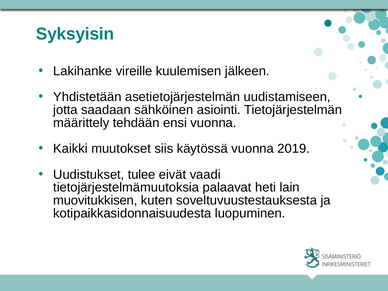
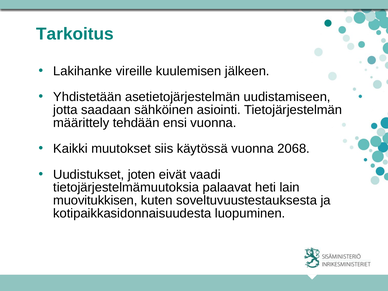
Syksyisin: Syksyisin -> Tarkoitus
2019: 2019 -> 2068
tulee: tulee -> joten
